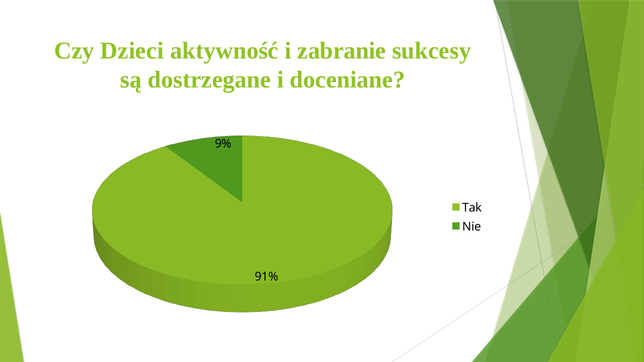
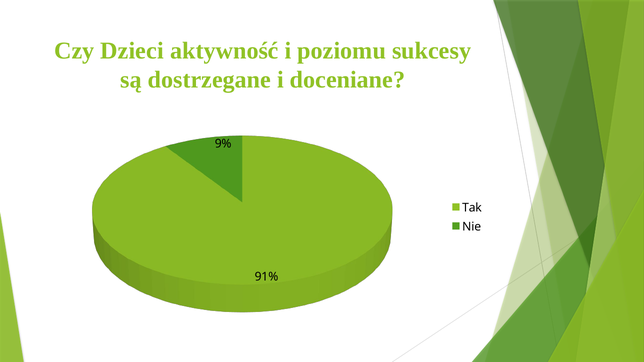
zabranie: zabranie -> poziomu
